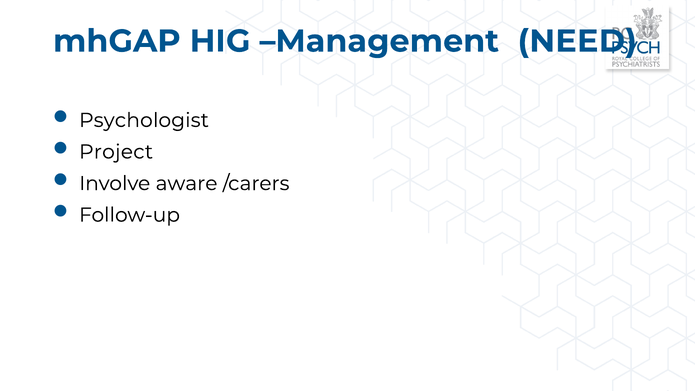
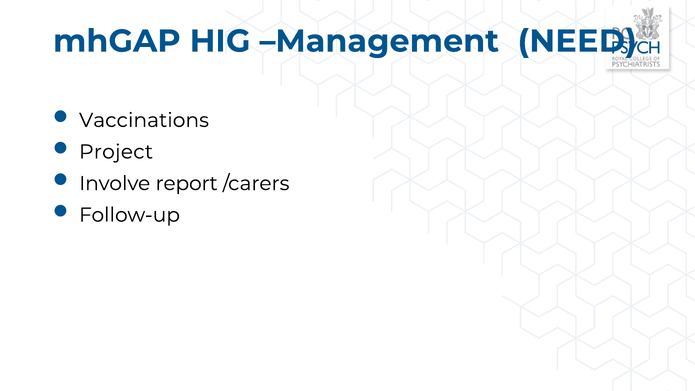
Psychologist: Psychologist -> Vaccinations
aware: aware -> report
